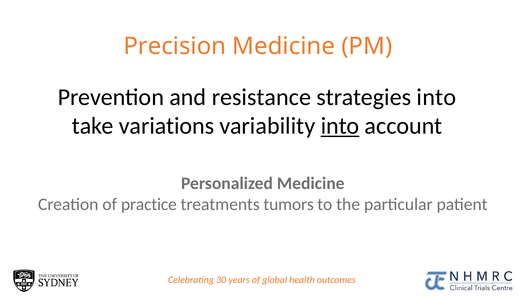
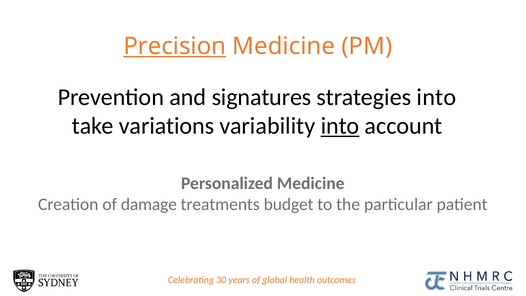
Precision underline: none -> present
resistance: resistance -> signatures
practice: practice -> damage
tumors: tumors -> budget
